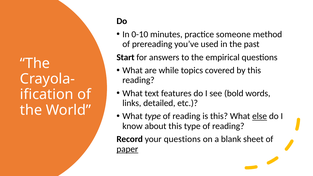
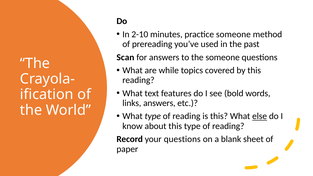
0-10: 0-10 -> 2-10
Start: Start -> Scan
the empirical: empirical -> someone
links detailed: detailed -> answers
paper underline: present -> none
